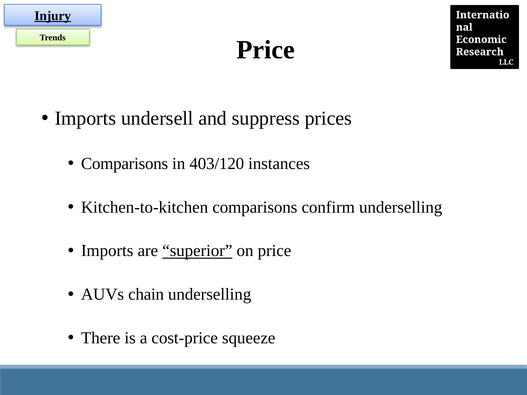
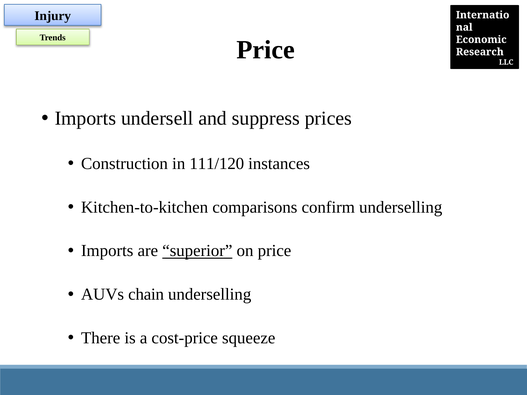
Injury underline: present -> none
Comparisons at (125, 164): Comparisons -> Construction
403/120: 403/120 -> 111/120
